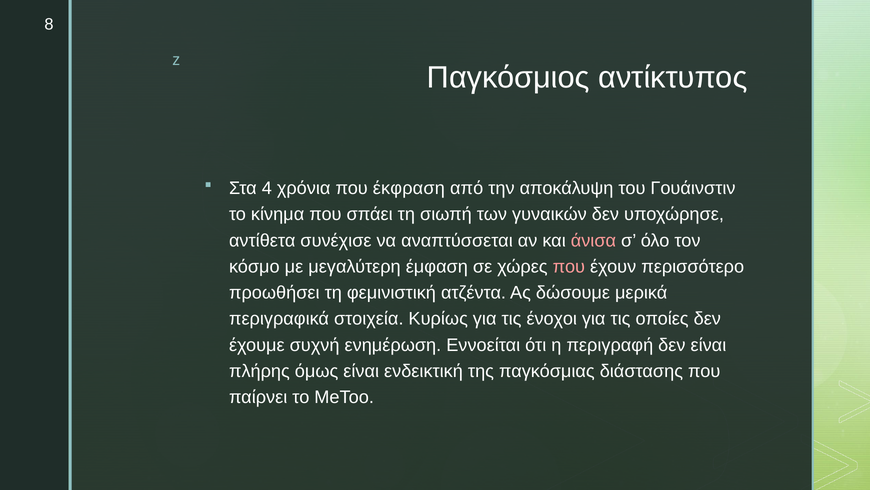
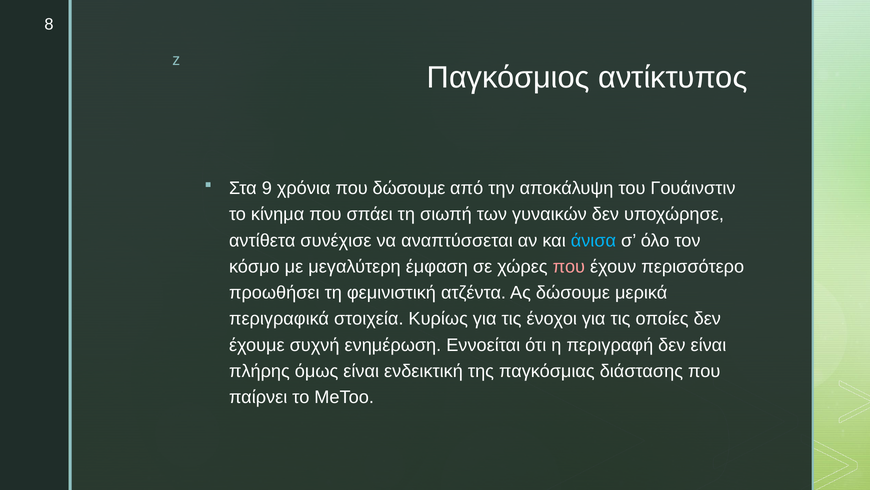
4: 4 -> 9
που έκφραση: έκφραση -> δώσουμε
άνισα colour: pink -> light blue
